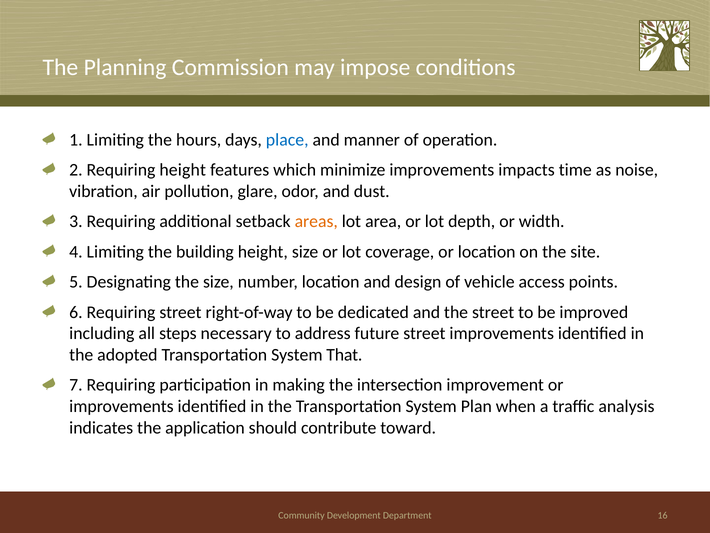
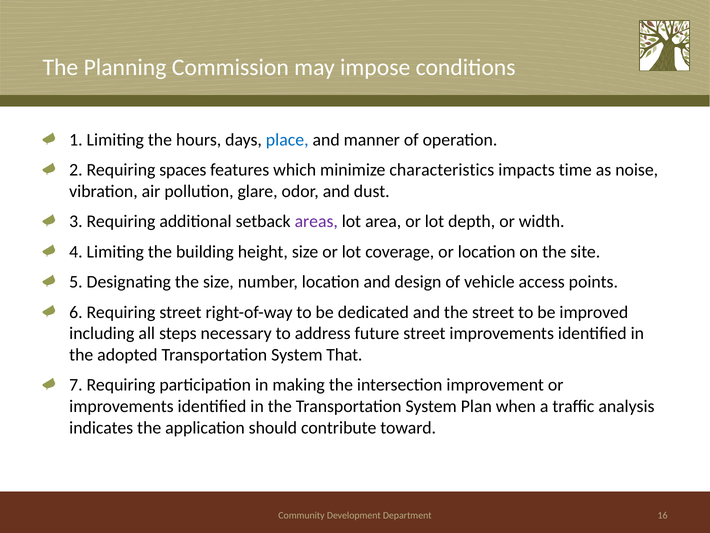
Requiring height: height -> spaces
minimize improvements: improvements -> characteristics
areas colour: orange -> purple
